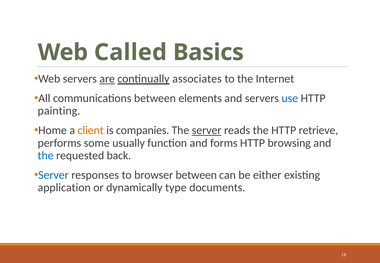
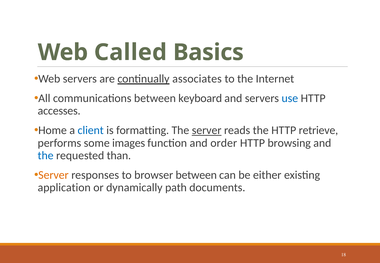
are underline: present -> none
elements: elements -> keyboard
painting: painting -> accesses
client colour: orange -> blue
companies: companies -> formatting
usually: usually -> images
forms: forms -> order
back: back -> than
Server at (53, 175) colour: blue -> orange
type: type -> path
